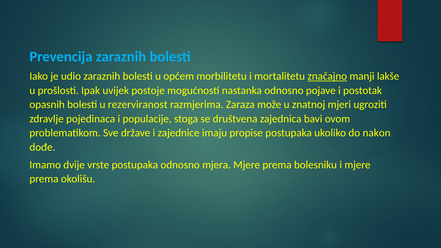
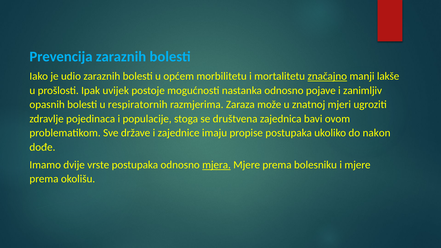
postotak: postotak -> zanimljiv
rezerviranost: rezerviranost -> respiratornih
mjera underline: none -> present
